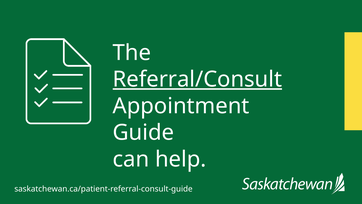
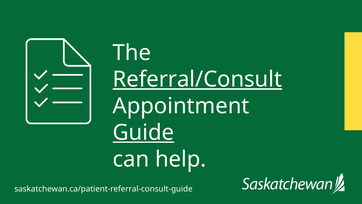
Guide underline: none -> present
